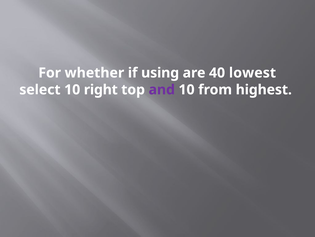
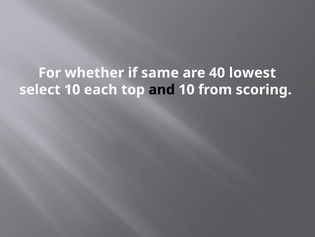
using: using -> same
right: right -> each
and colour: purple -> black
highest: highest -> scoring
